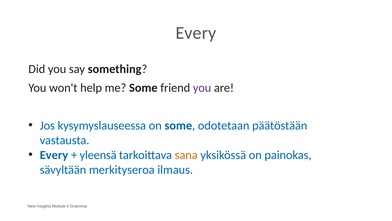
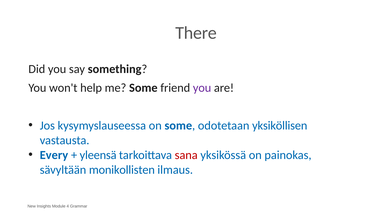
Every at (196, 33): Every -> There
päätöstään: päätöstään -> yksiköllisen
sana colour: orange -> red
merkityseroa: merkityseroa -> monikollisten
